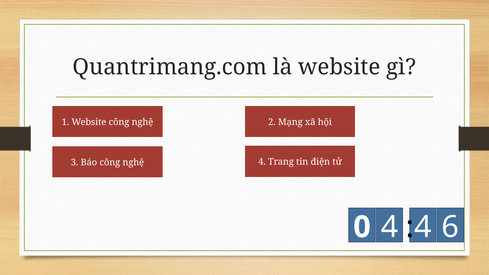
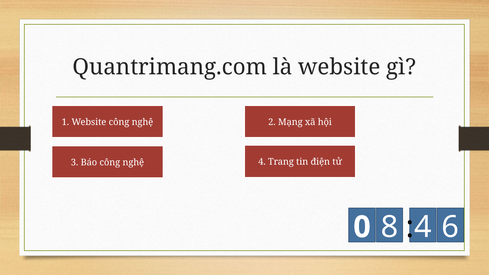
0 4: 4 -> 8
